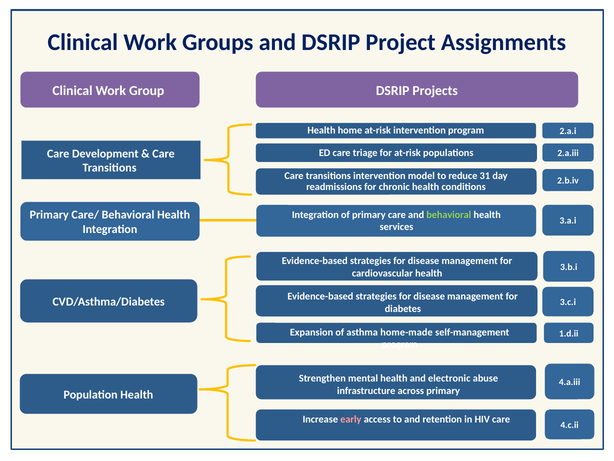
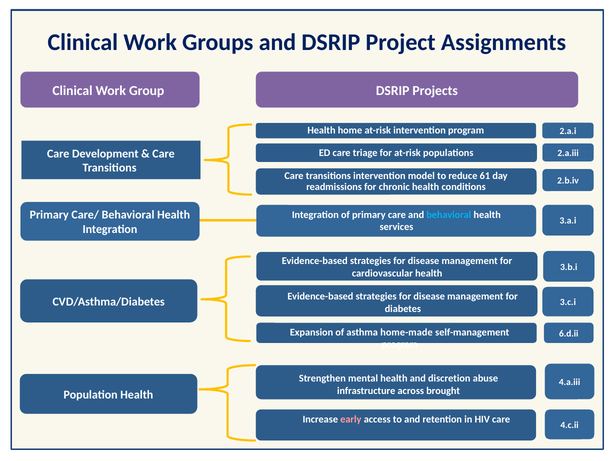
31: 31 -> 61
behavioral at (449, 215) colour: light green -> light blue
1.d.ii: 1.d.ii -> 6.d.ii
electronic: electronic -> discretion
across primary: primary -> brought
